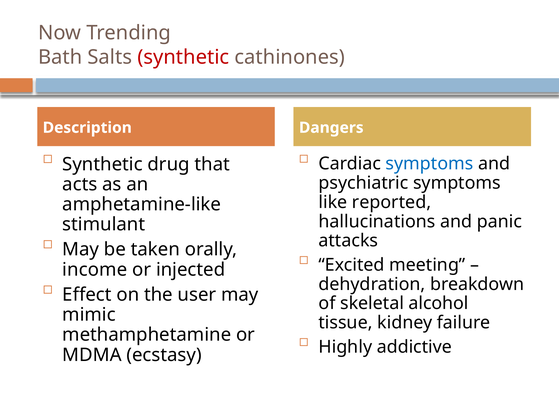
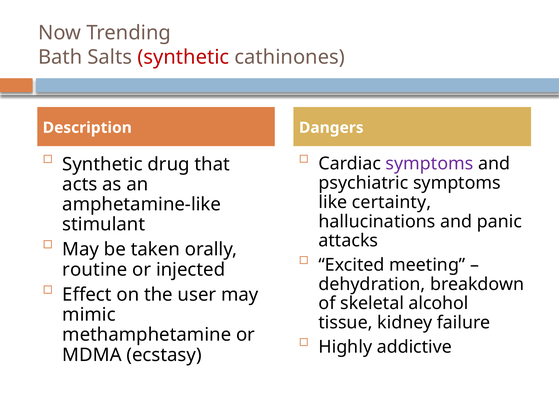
symptoms at (430, 164) colour: blue -> purple
reported: reported -> certainty
income: income -> routine
